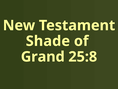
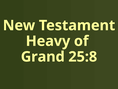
Shade: Shade -> Heavy
